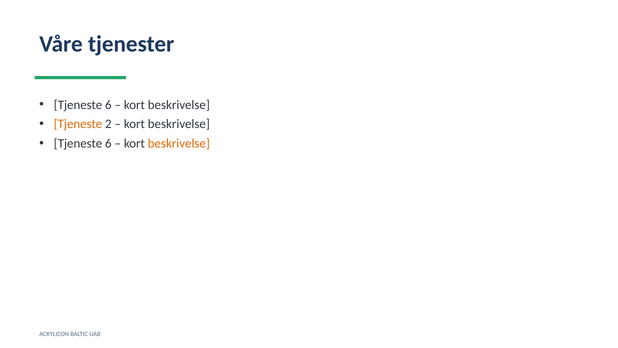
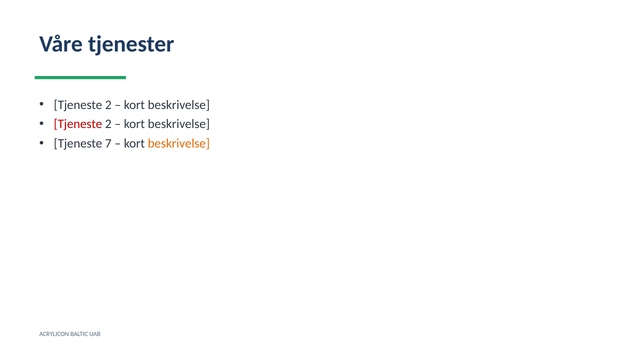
6 at (108, 105): 6 -> 2
Tjeneste at (78, 124) colour: orange -> red
6 at (108, 143): 6 -> 7
